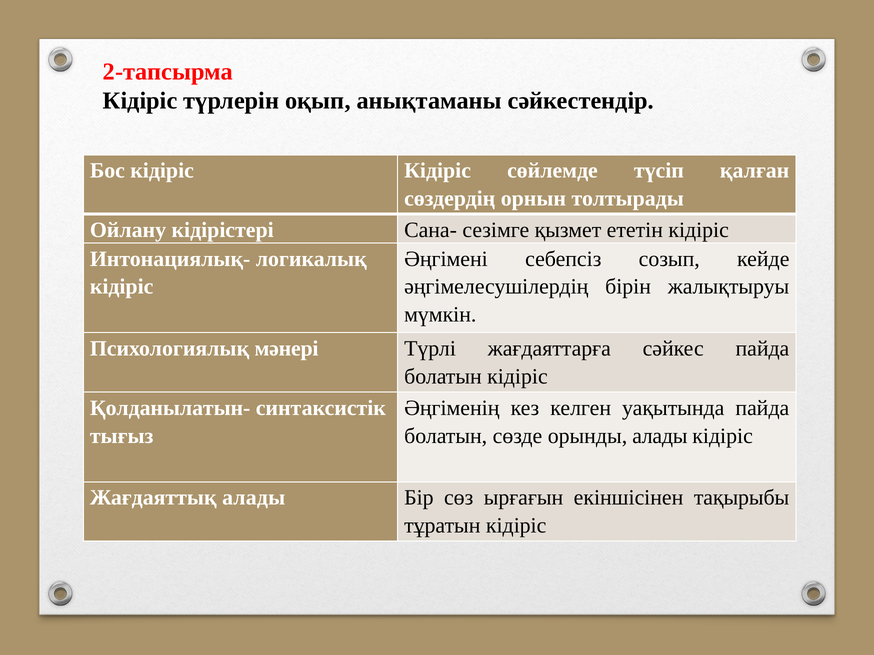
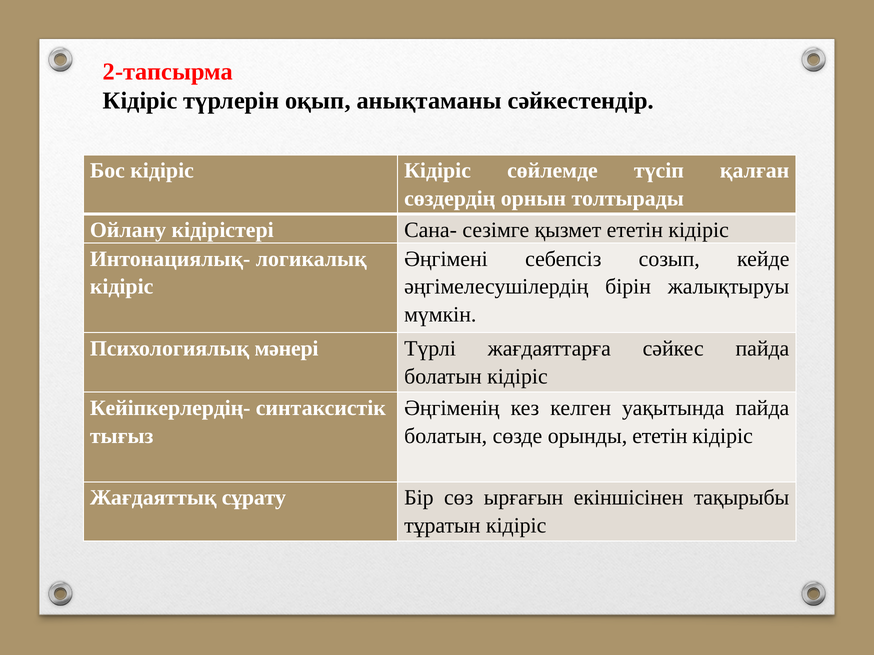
Қолданылатын-: Қолданылатын- -> Кейіпкерлердің-
орынды алады: алады -> ететін
Жағдаяттық алады: алады -> сұрату
